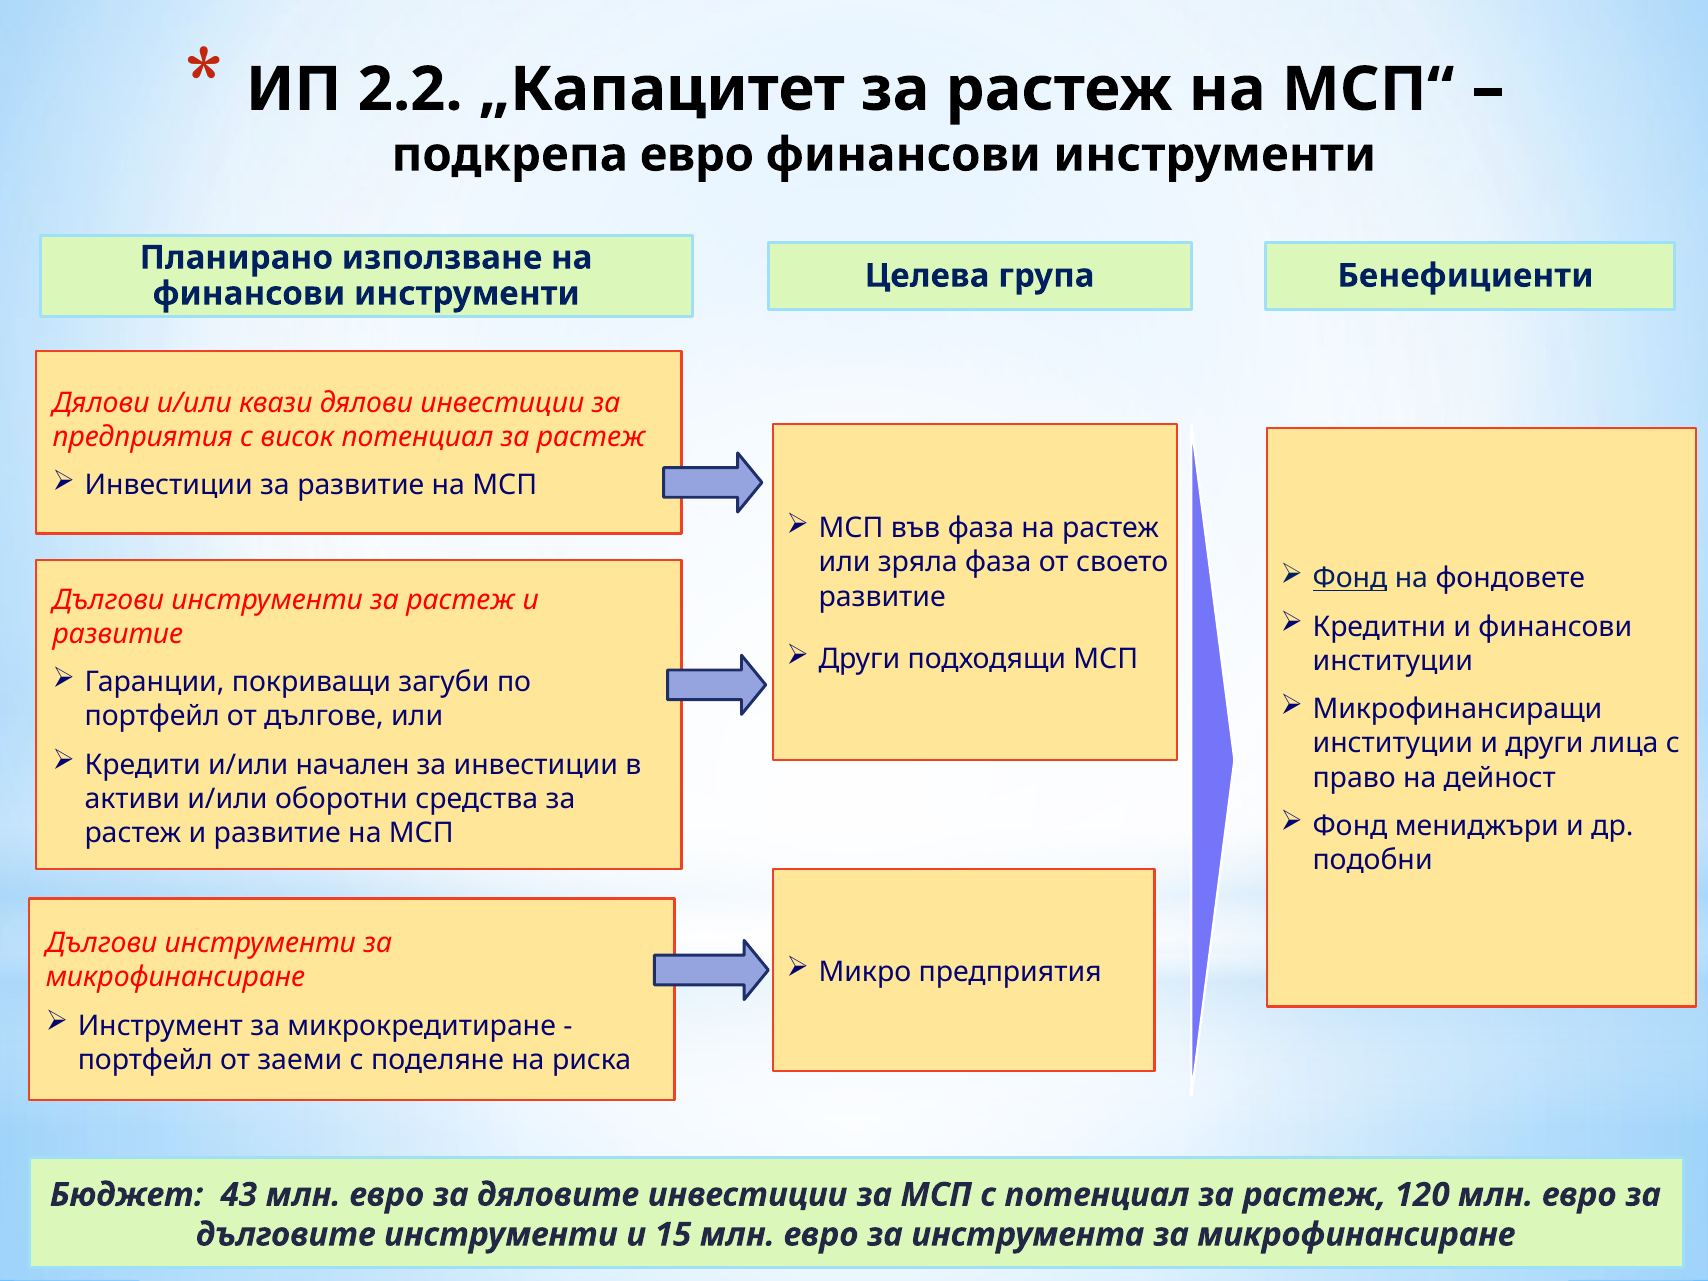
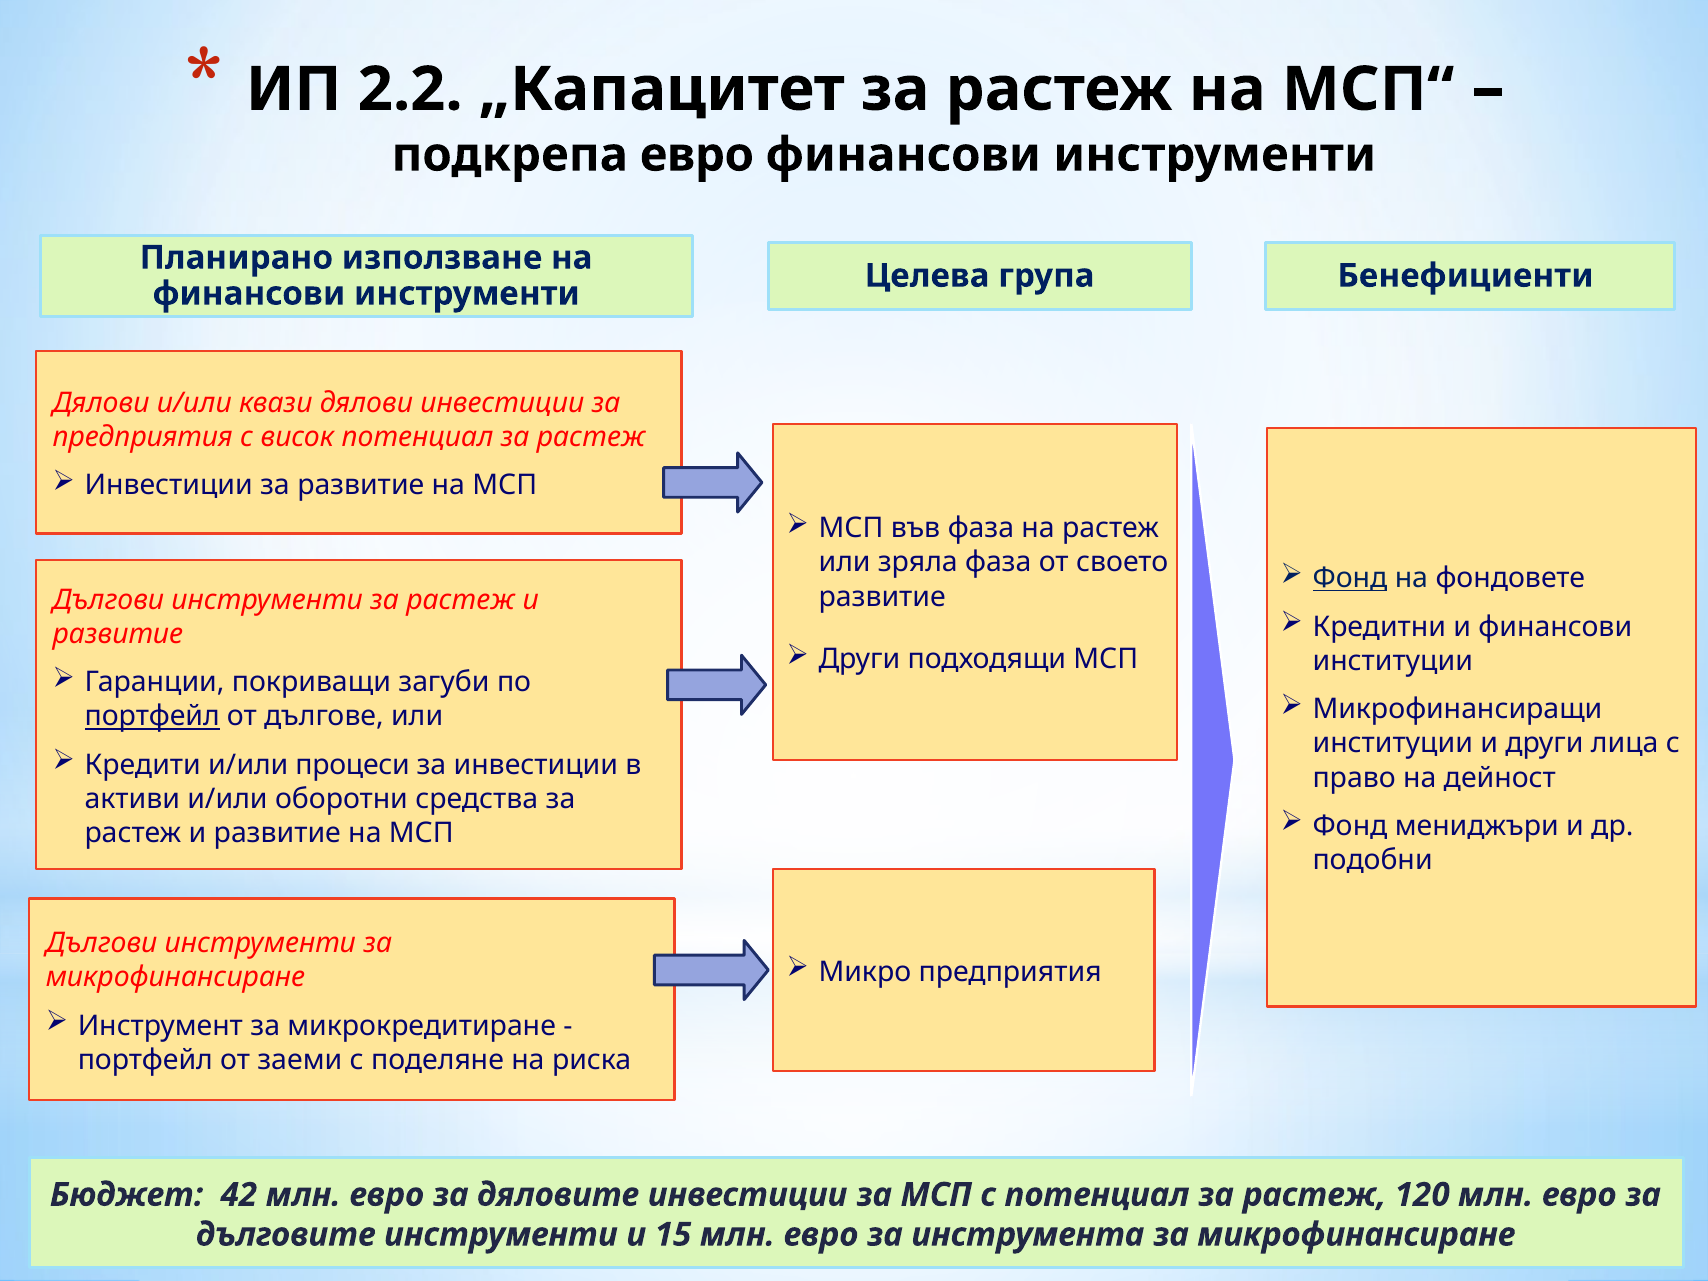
портфейл at (152, 716) underline: none -> present
начален: начален -> процеси
43: 43 -> 42
